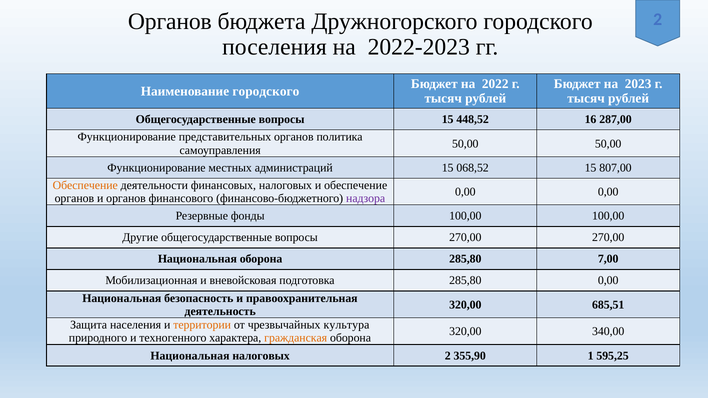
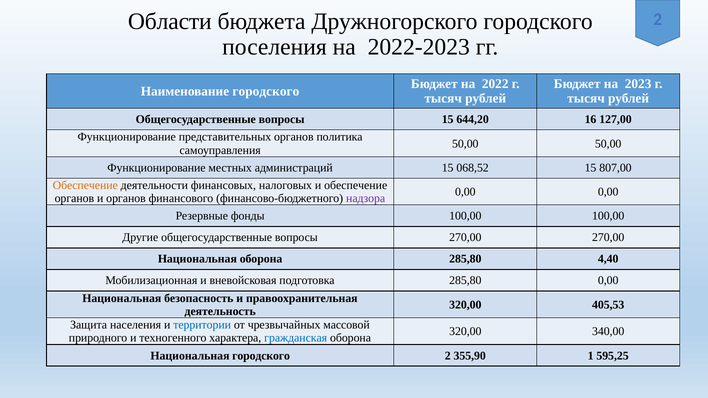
Органов at (170, 22): Органов -> Области
448,52: 448,52 -> 644,20
287,00: 287,00 -> 127,00
7,00: 7,00 -> 4,40
685,51: 685,51 -> 405,53
территории colour: orange -> blue
культура: культура -> массовой
гражданская colour: orange -> blue
Национальная налоговых: налоговых -> городского
